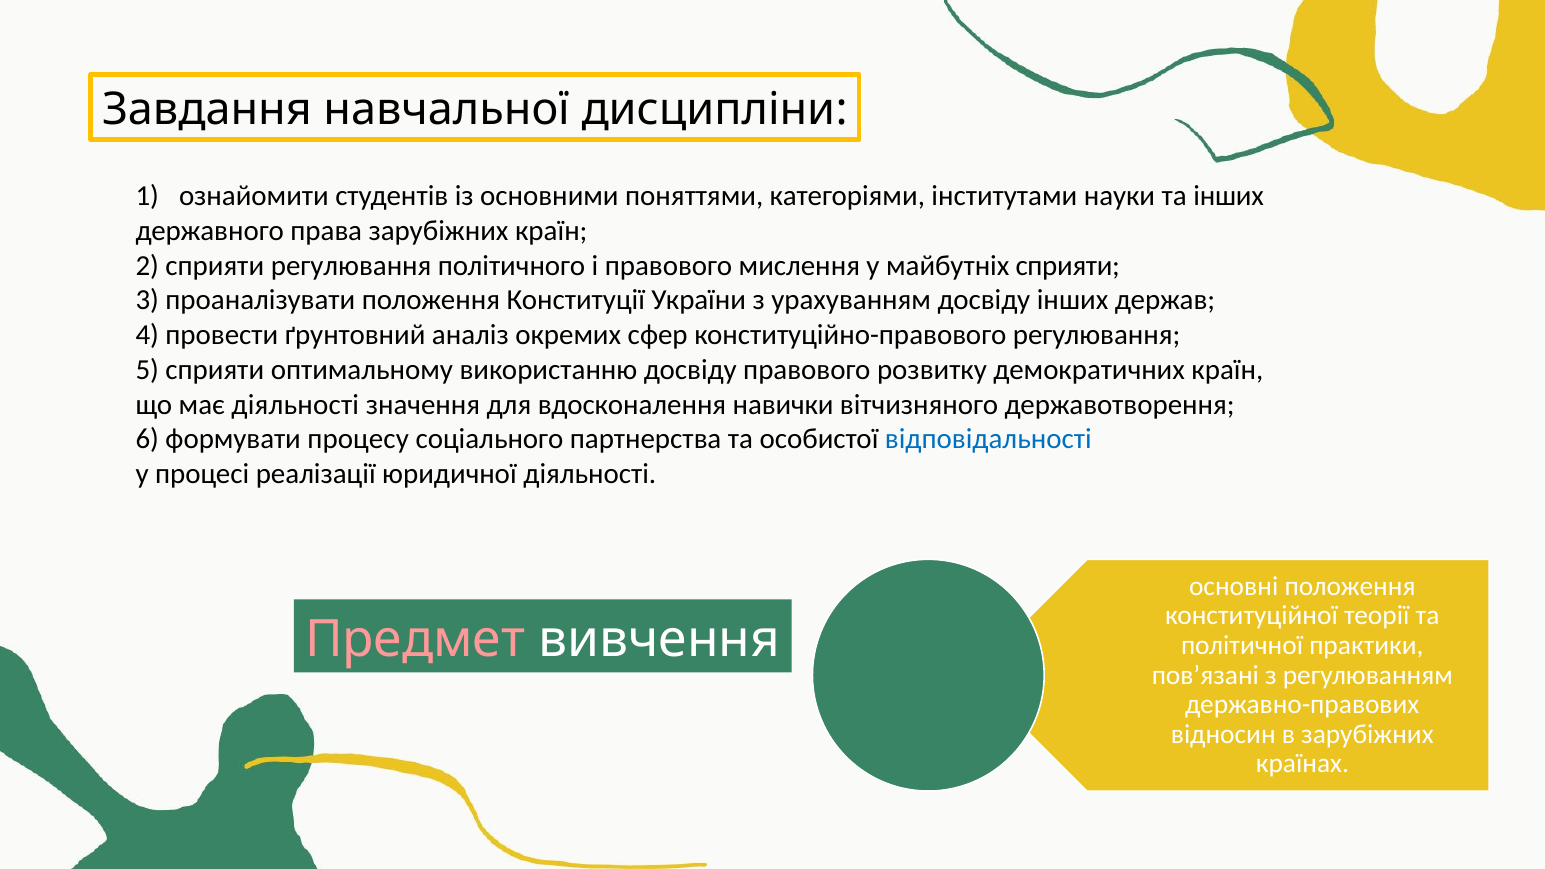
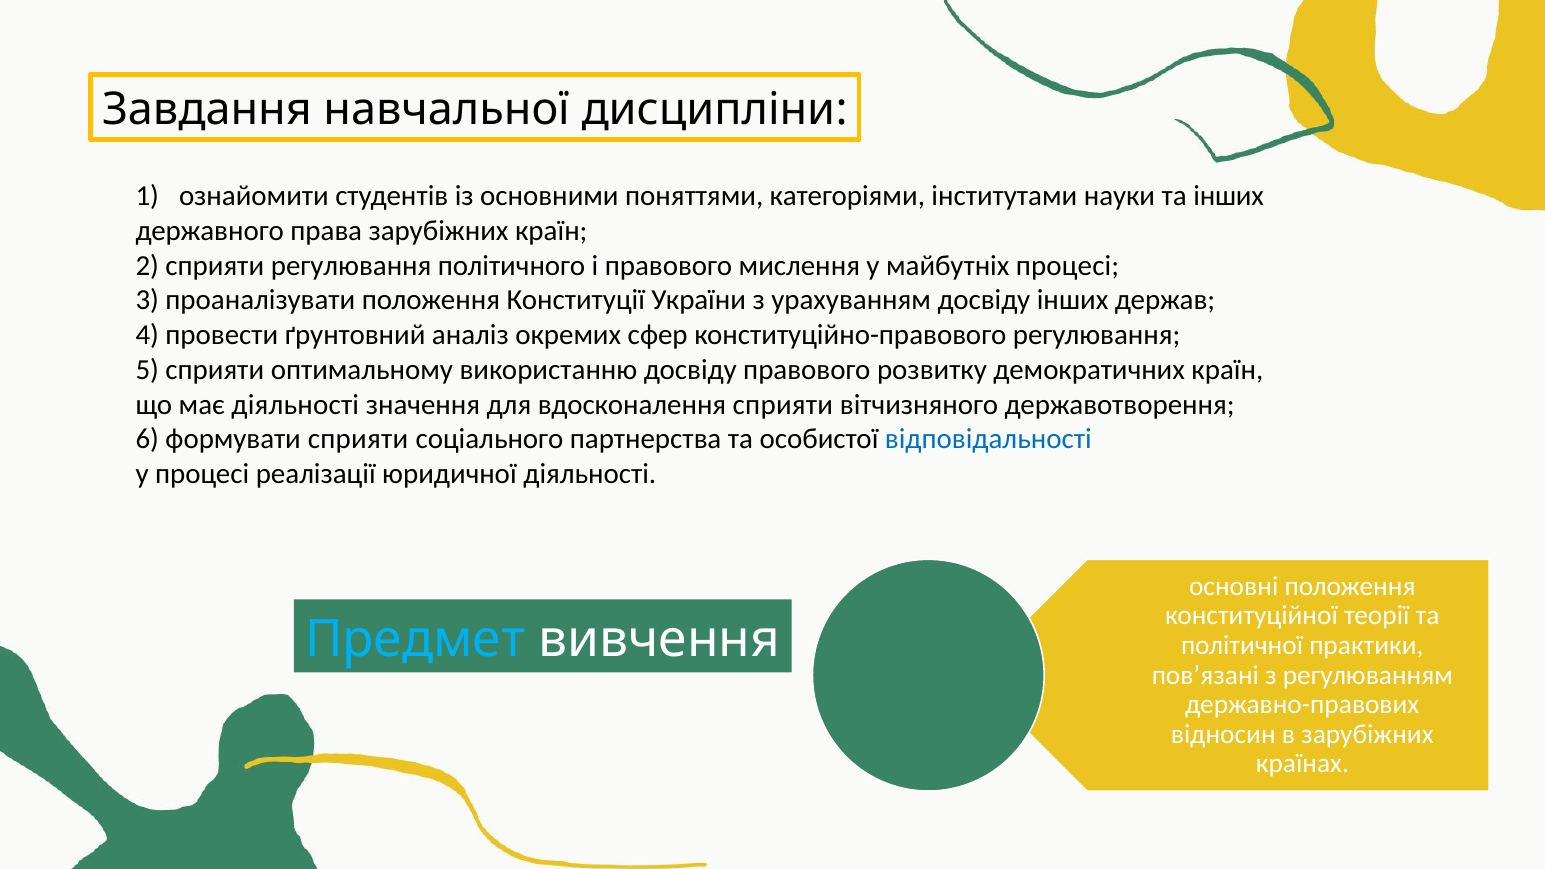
майбутніх сприяти: сприяти -> процесі
вдосконалення навички: навички -> сприяти
формувати процесу: процесу -> сприяти
Предмет colour: pink -> light blue
